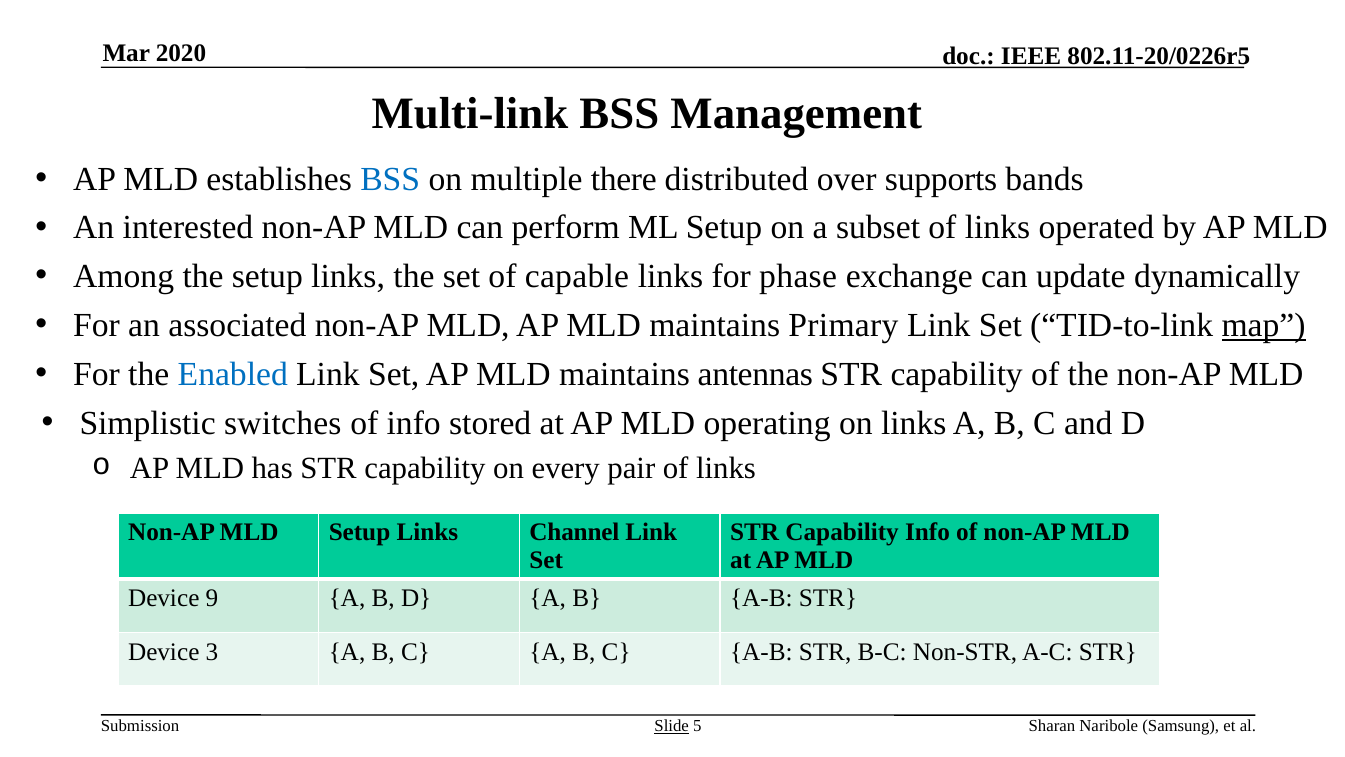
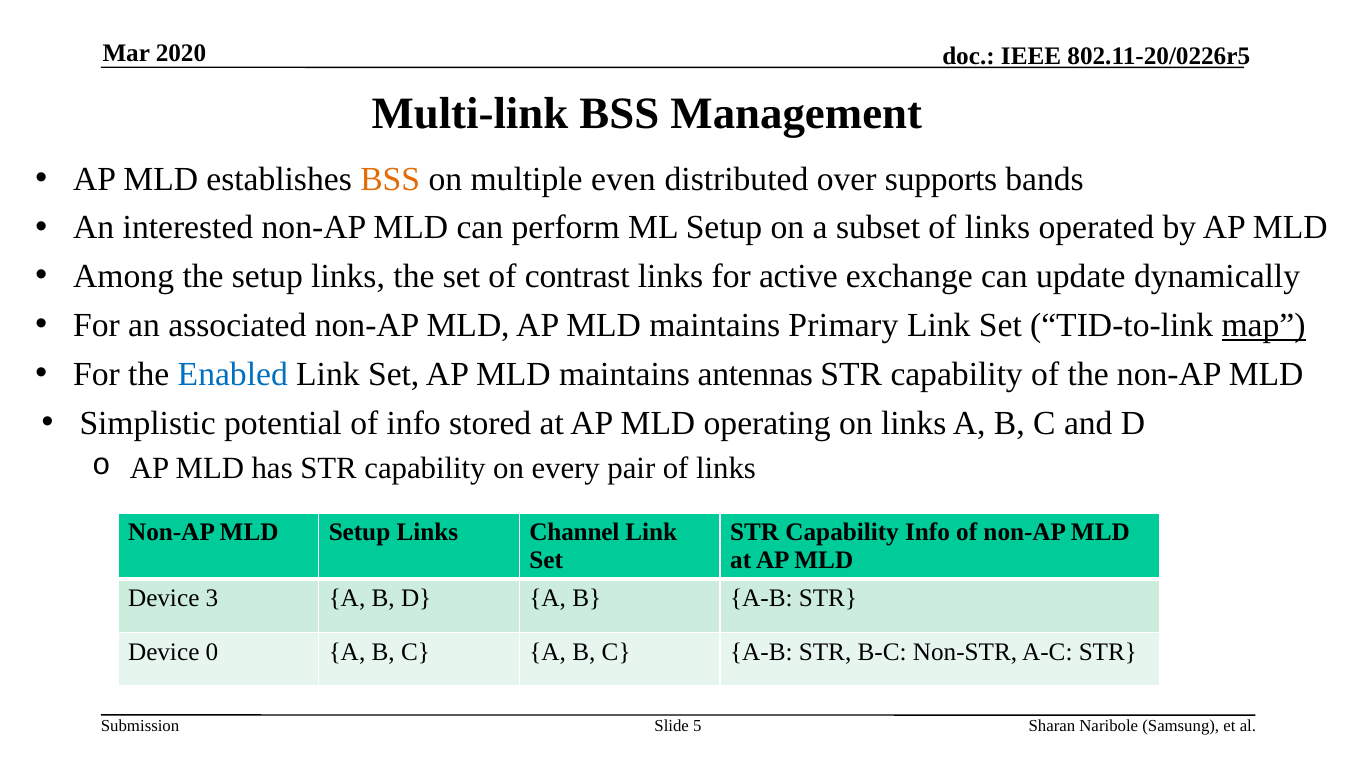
BSS at (390, 179) colour: blue -> orange
there: there -> even
capable: capable -> contrast
phase: phase -> active
switches: switches -> potential
9: 9 -> 3
3: 3 -> 0
Slide underline: present -> none
